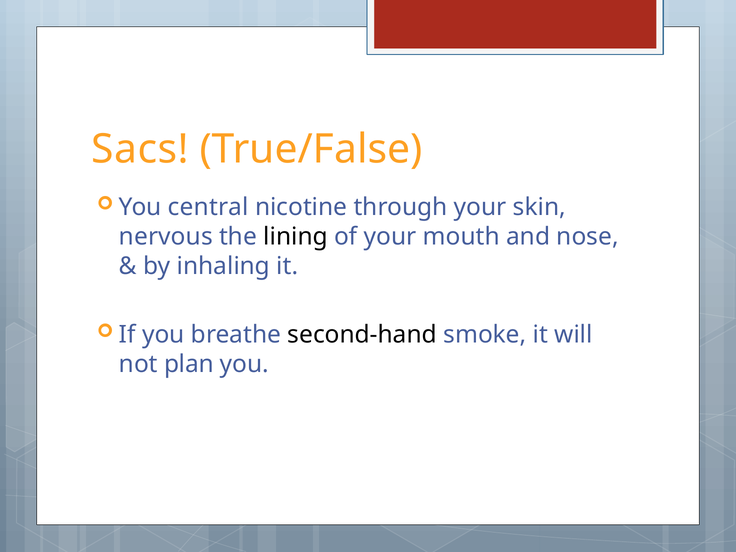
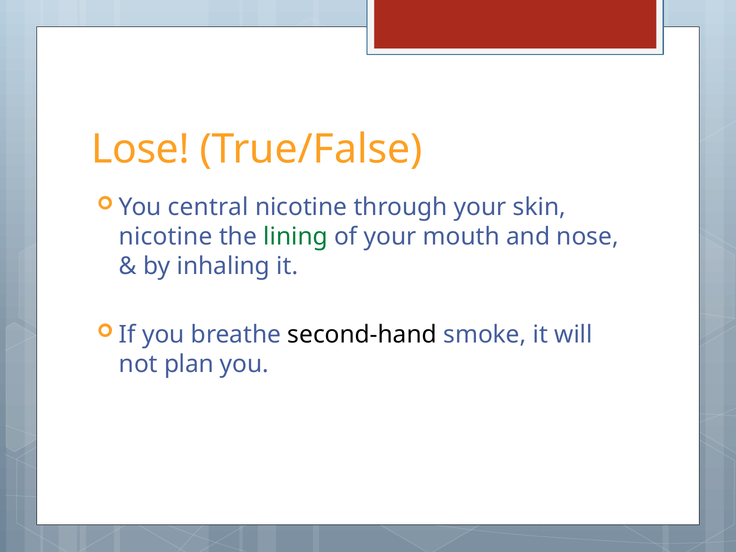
Sacs: Sacs -> Lose
nervous at (166, 237): nervous -> nicotine
lining colour: black -> green
